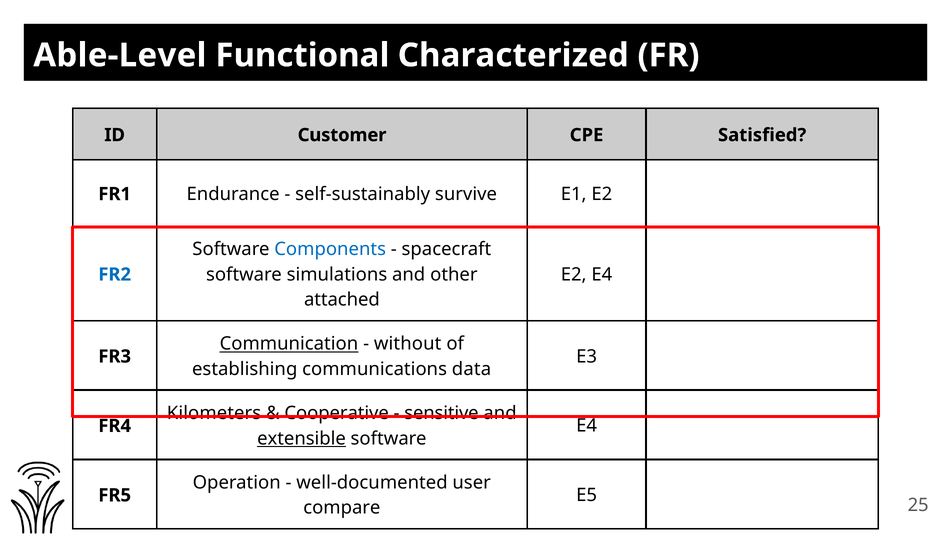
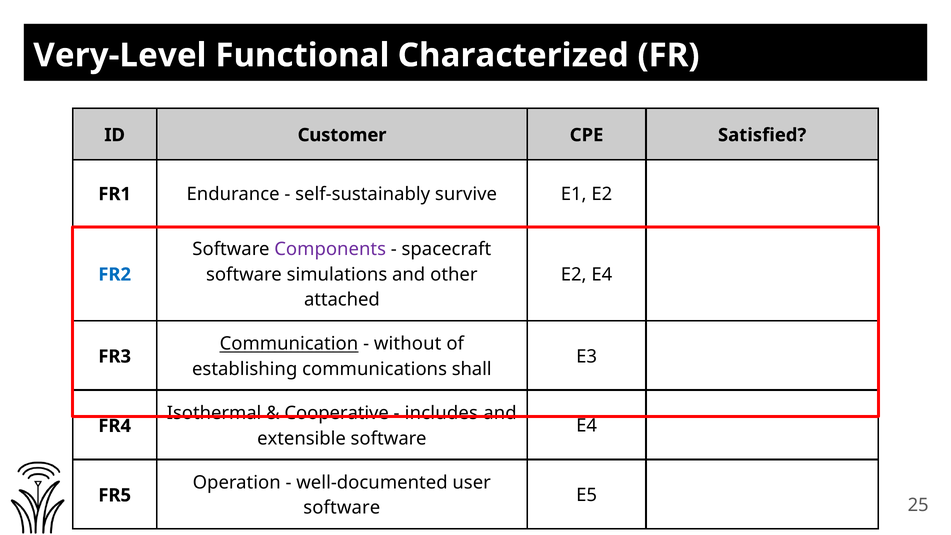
Able-Level: Able-Level -> Very-Level
Components colour: blue -> purple
data: data -> shall
Kilometers: Kilometers -> Isothermal
sensitive: sensitive -> includes
extensible underline: present -> none
compare at (342, 508): compare -> software
